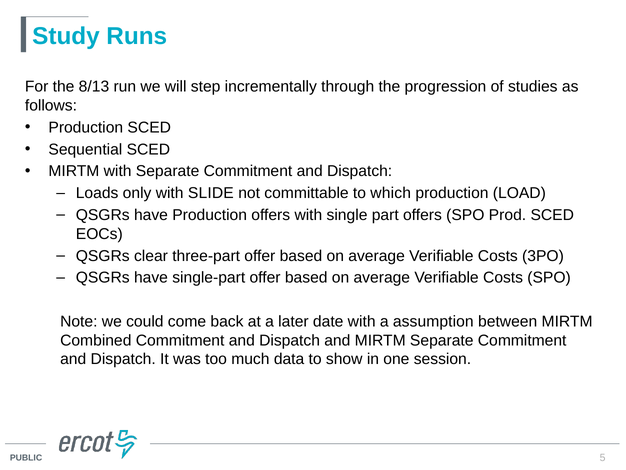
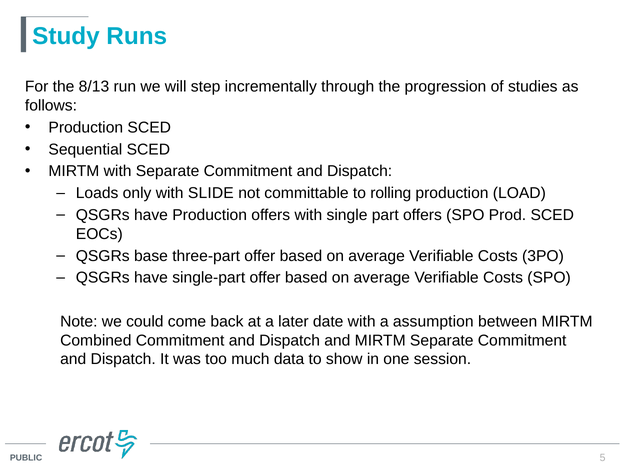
which: which -> rolling
clear: clear -> base
